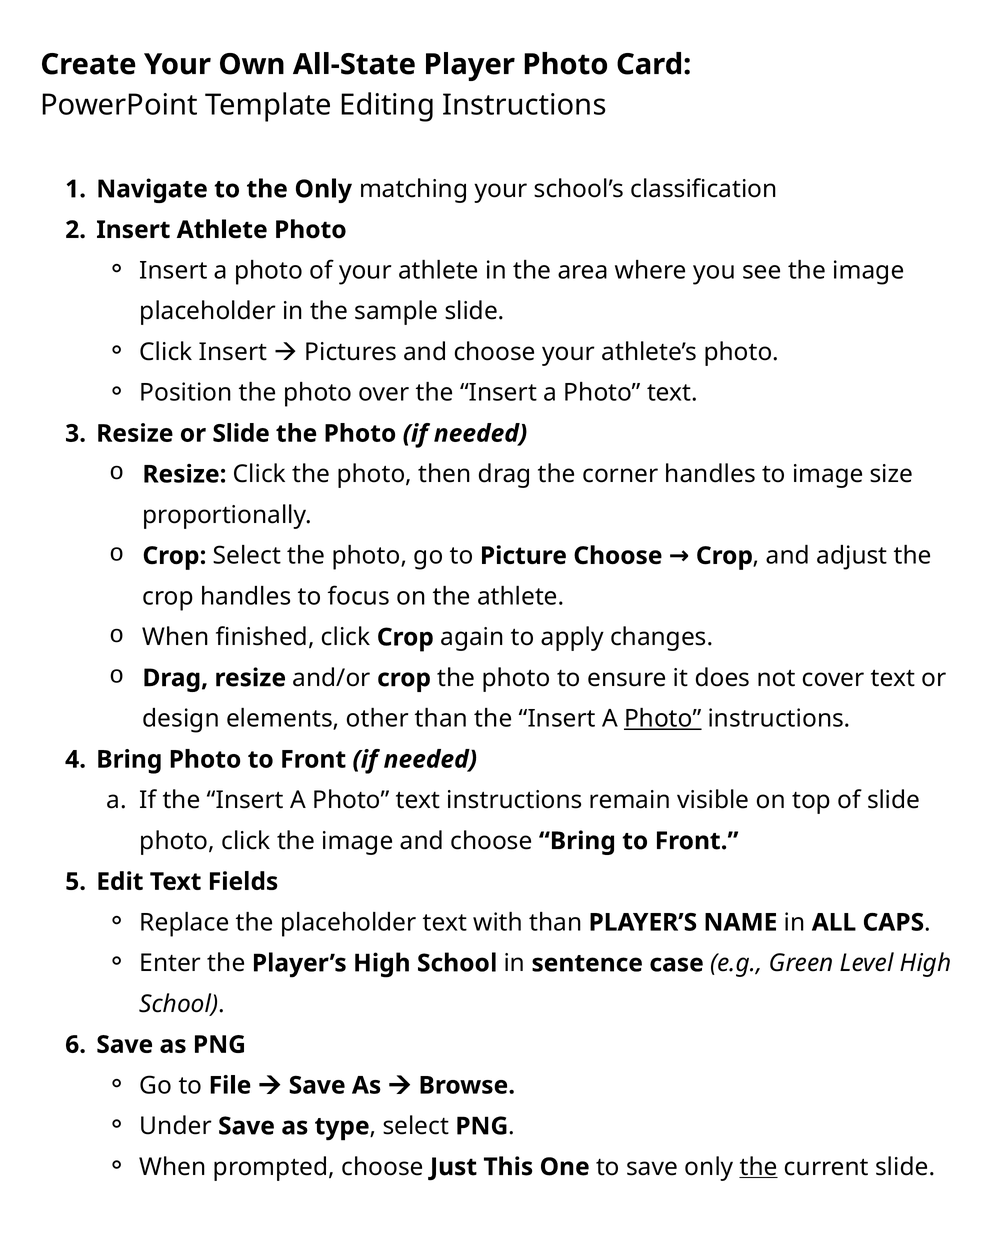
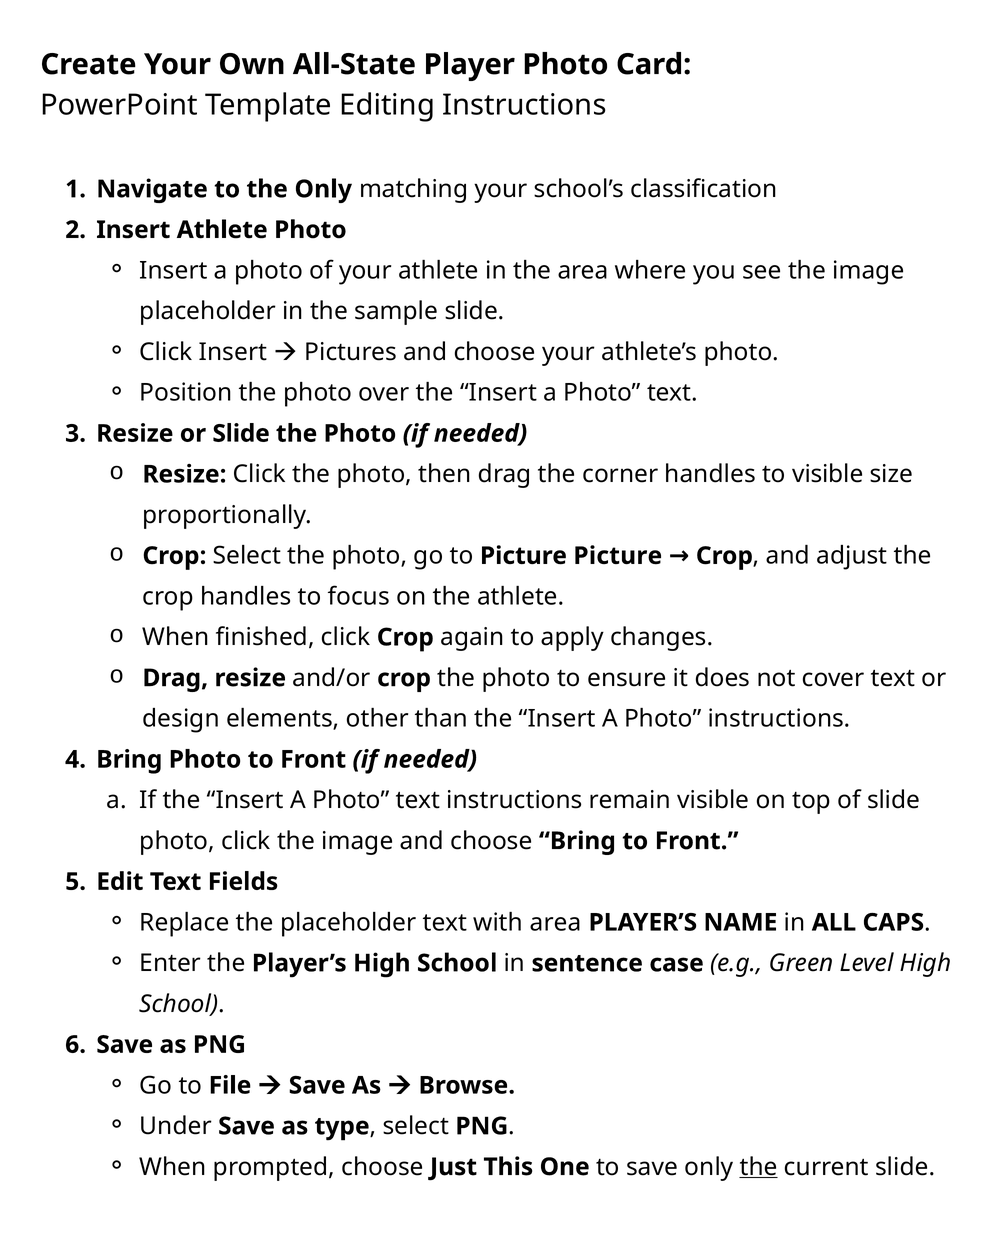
to image: image -> visible
Picture Choose: Choose -> Picture
Photo at (663, 719) underline: present -> none
with than: than -> area
